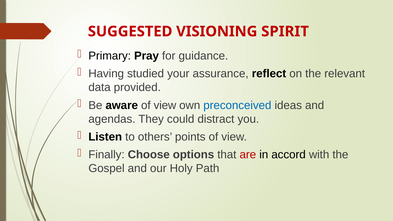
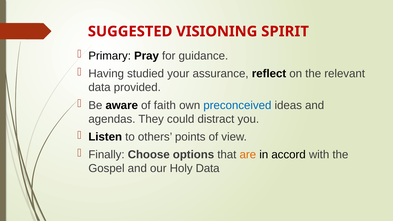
aware of view: view -> faith
are colour: red -> orange
Holy Path: Path -> Data
